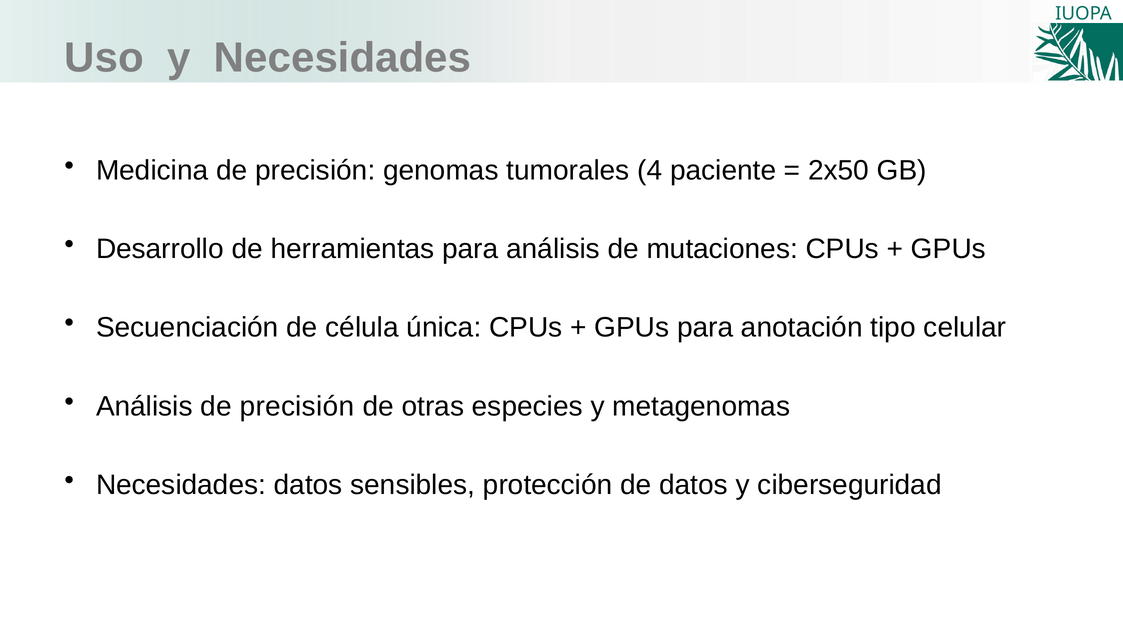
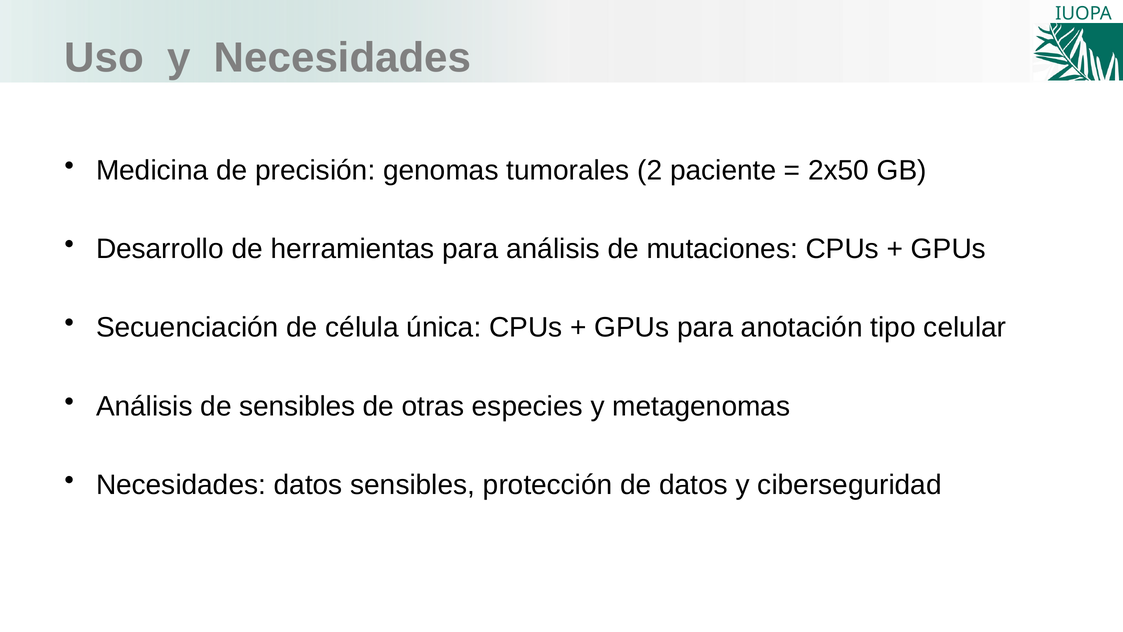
4: 4 -> 2
Análisis de precisión: precisión -> sensibles
